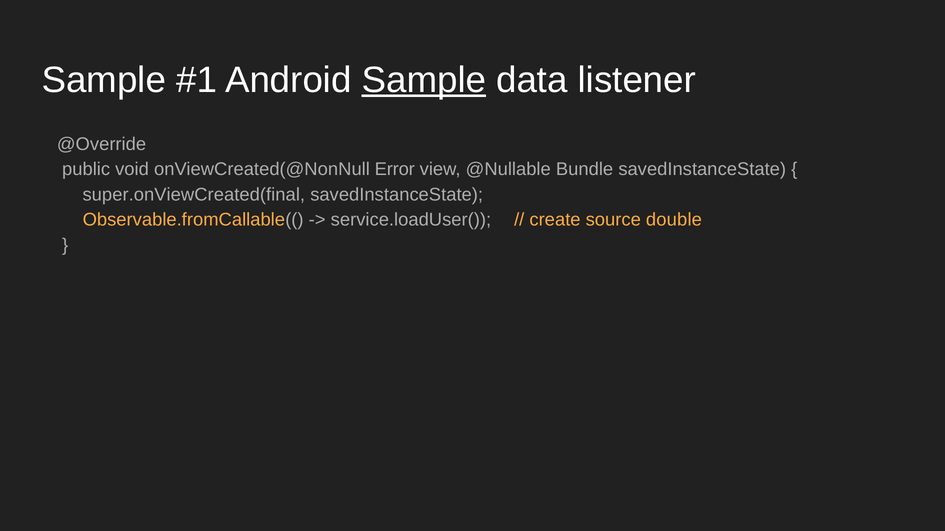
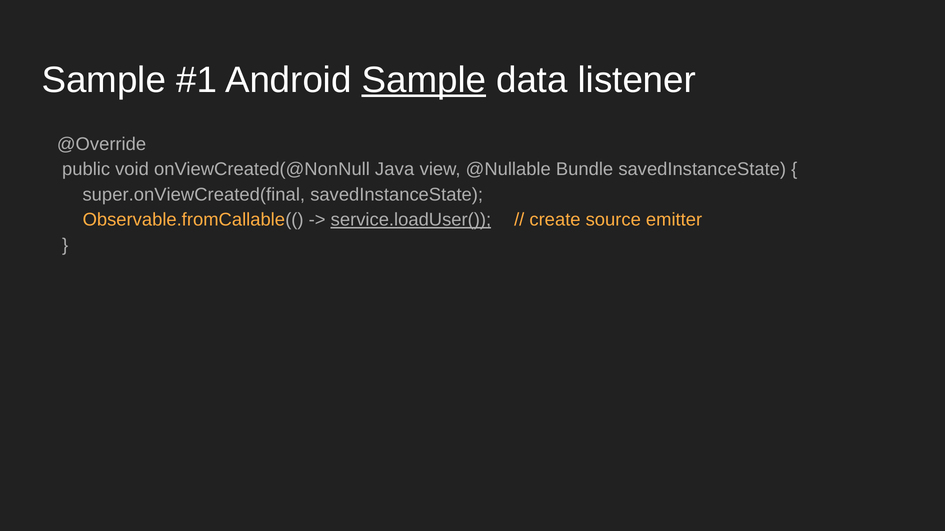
Error: Error -> Java
service.loadUser( underline: none -> present
double: double -> emitter
